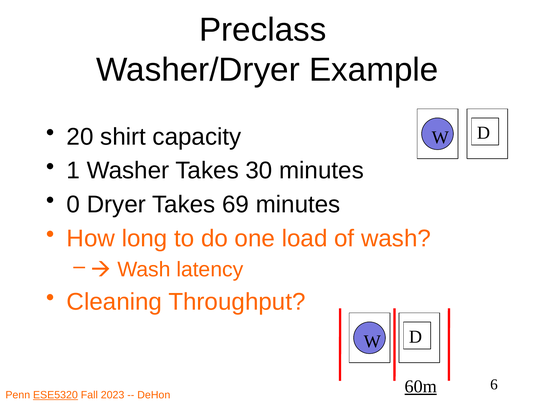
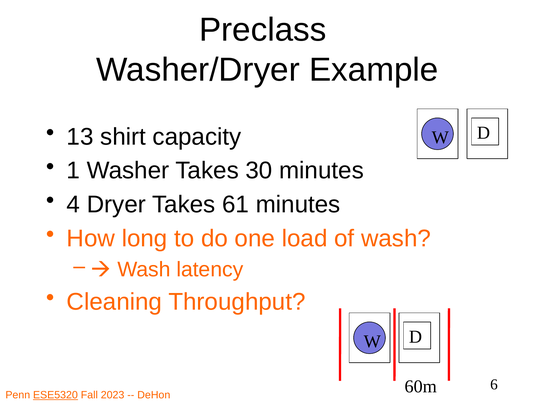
20: 20 -> 13
0: 0 -> 4
69: 69 -> 61
60m underline: present -> none
